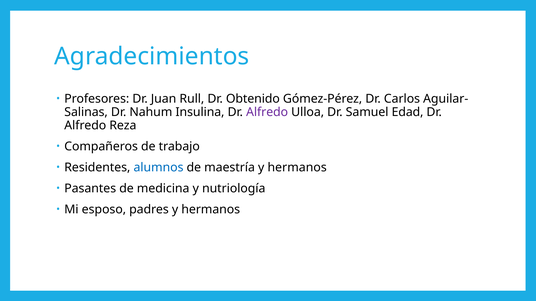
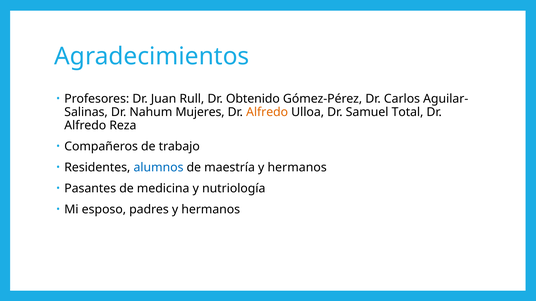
Insulina: Insulina -> Mujeres
Alfredo at (267, 112) colour: purple -> orange
Edad: Edad -> Total
